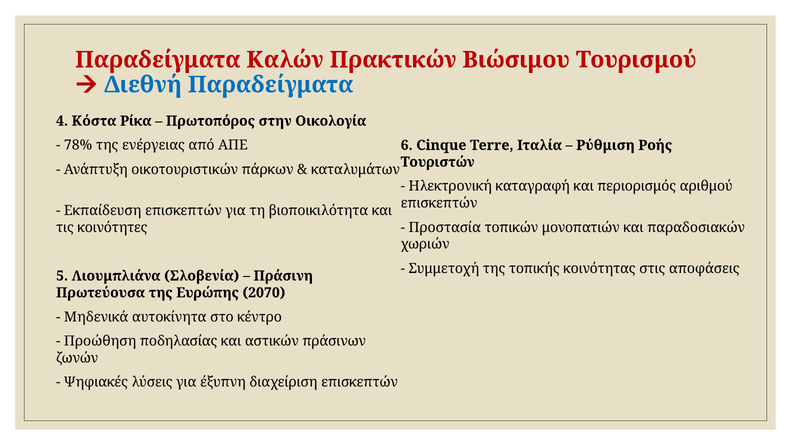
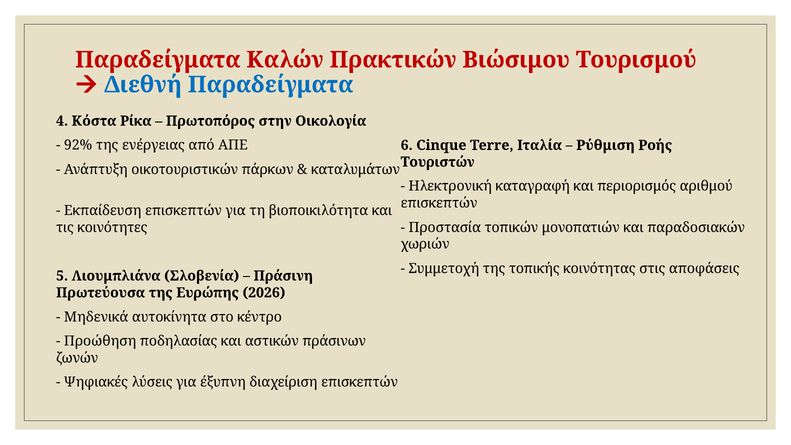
78%: 78% -> 92%
2070: 2070 -> 2026
